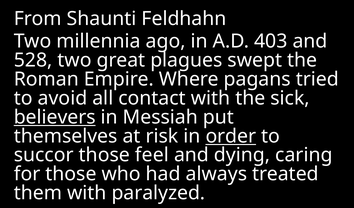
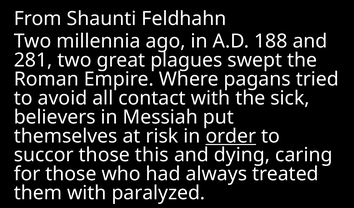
403: 403 -> 188
528: 528 -> 281
believers underline: present -> none
feel: feel -> this
